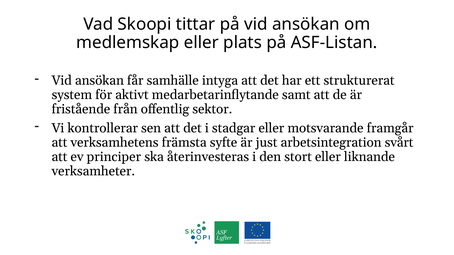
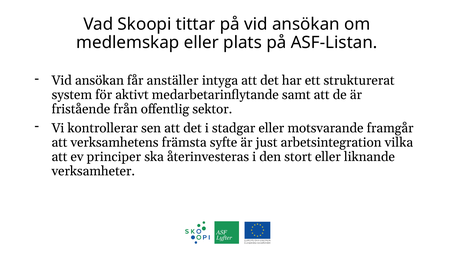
samhälle: samhälle -> anställer
svårt: svårt -> vilka
